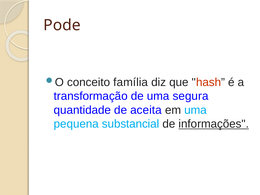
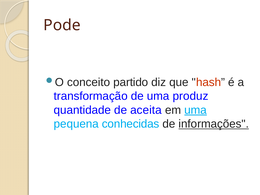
família: família -> partido
segura: segura -> produz
uma at (196, 110) underline: none -> present
substancial: substancial -> conhecidas
